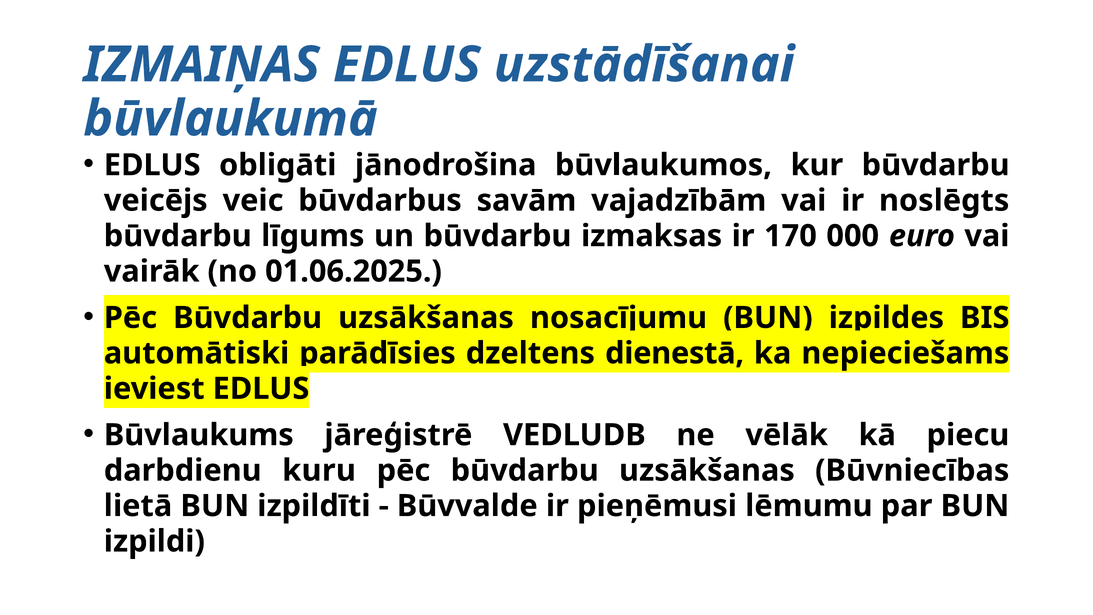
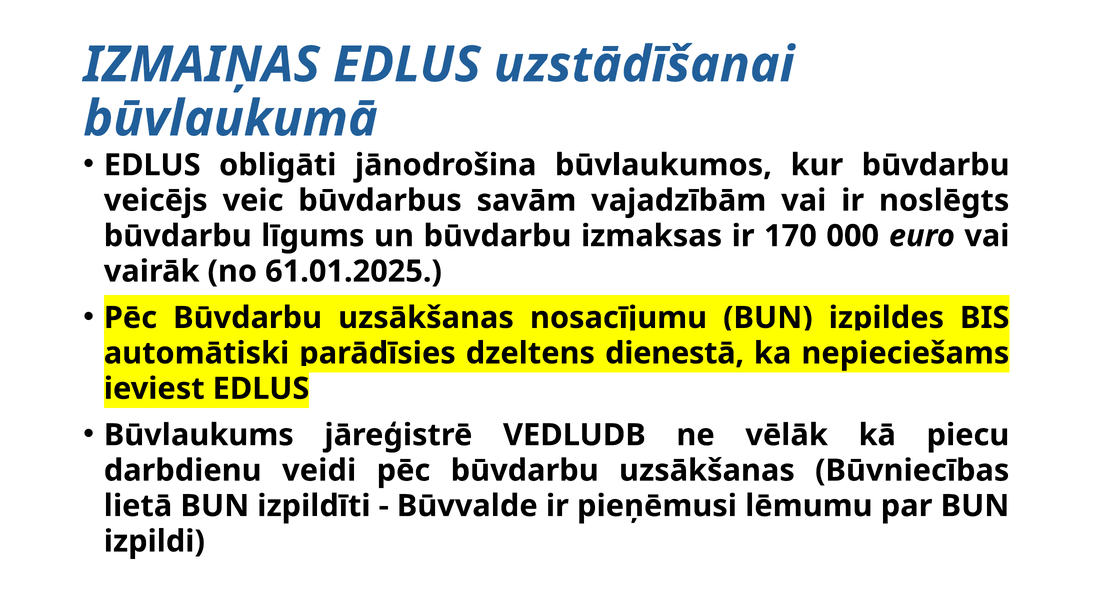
01.06.2025: 01.06.2025 -> 61.01.2025
kuru: kuru -> veidi
